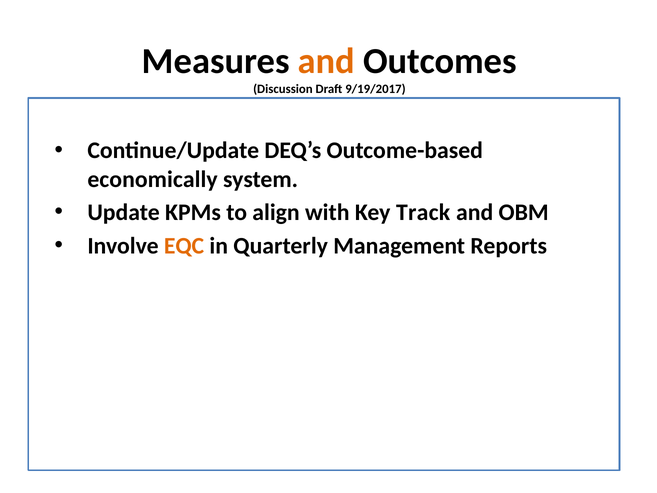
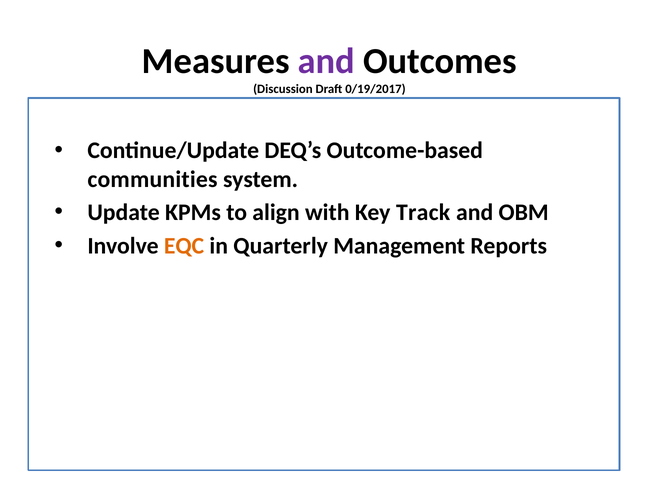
and at (326, 61) colour: orange -> purple
9/19/2017: 9/19/2017 -> 0/19/2017
economically: economically -> communities
